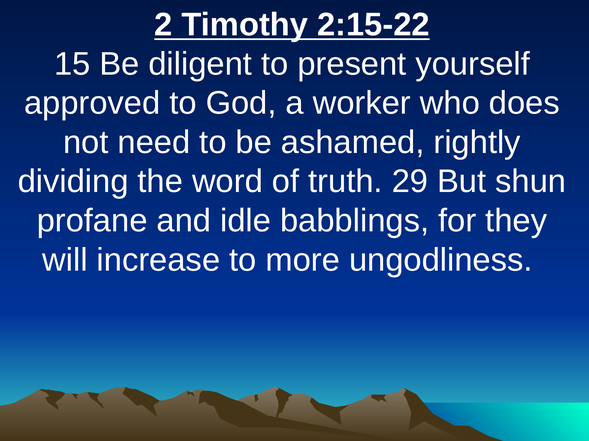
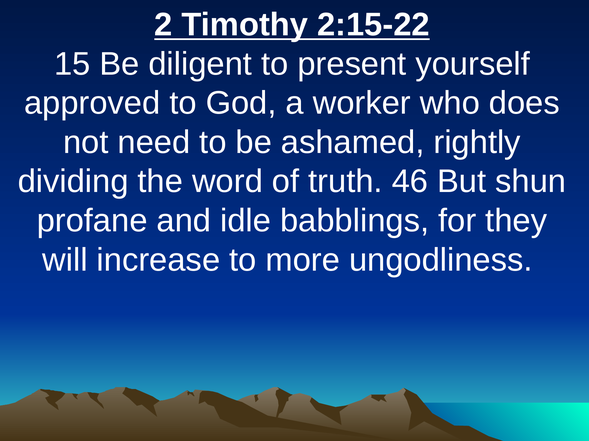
29: 29 -> 46
